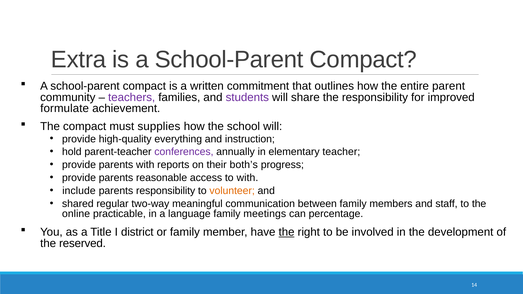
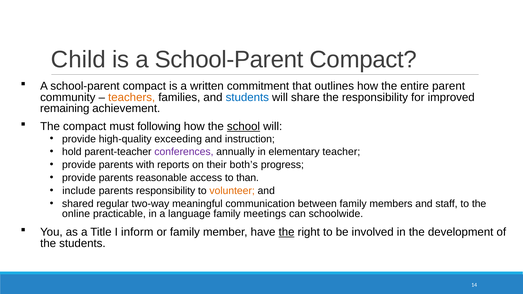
Extra: Extra -> Child
teachers colour: purple -> orange
students at (247, 97) colour: purple -> blue
formulate: formulate -> remaining
supplies: supplies -> following
school underline: none -> present
everything: everything -> exceeding
to with: with -> than
percentage: percentage -> schoolwide
district: district -> inform
the reserved: reserved -> students
